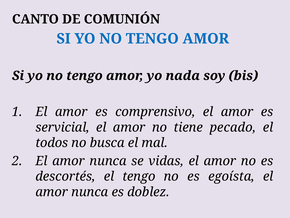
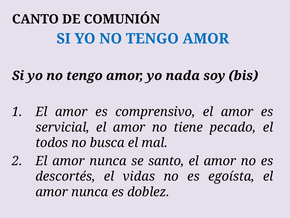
vidas: vidas -> santo
el tengo: tengo -> vidas
